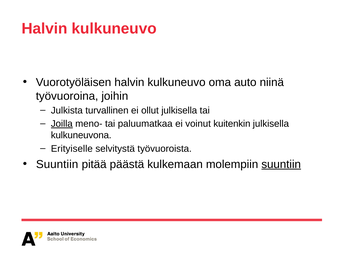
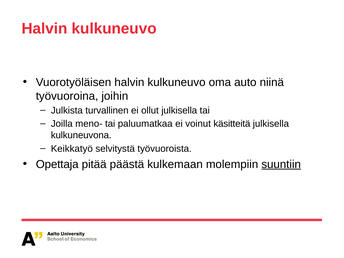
Joilla underline: present -> none
kuitenkin: kuitenkin -> käsitteitä
Erityiselle: Erityiselle -> Keikkatyö
Suuntiin at (57, 164): Suuntiin -> Opettaja
